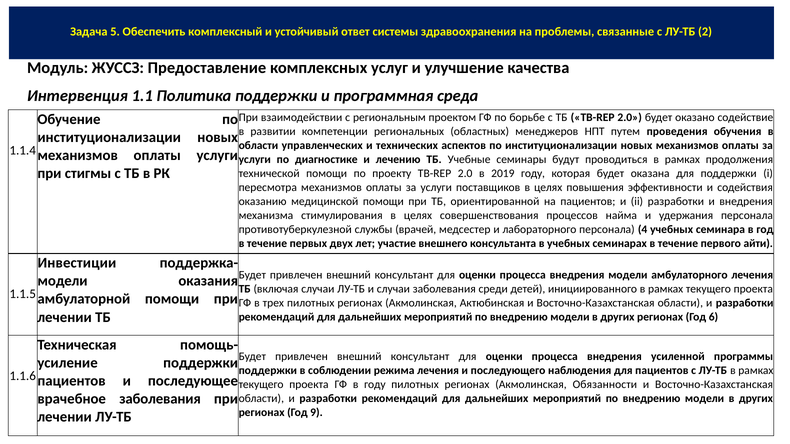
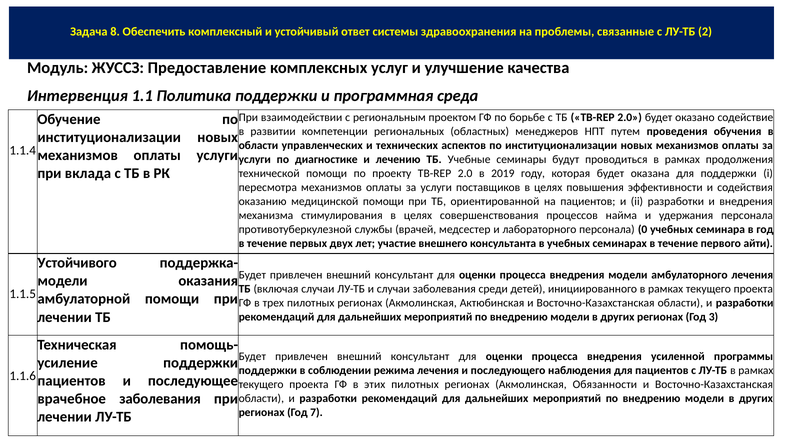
5: 5 -> 8
стигмы: стигмы -> вклада
4: 4 -> 0
Инвестиции: Инвестиции -> Устойчивого
6: 6 -> 3
в году: году -> этих
9: 9 -> 7
